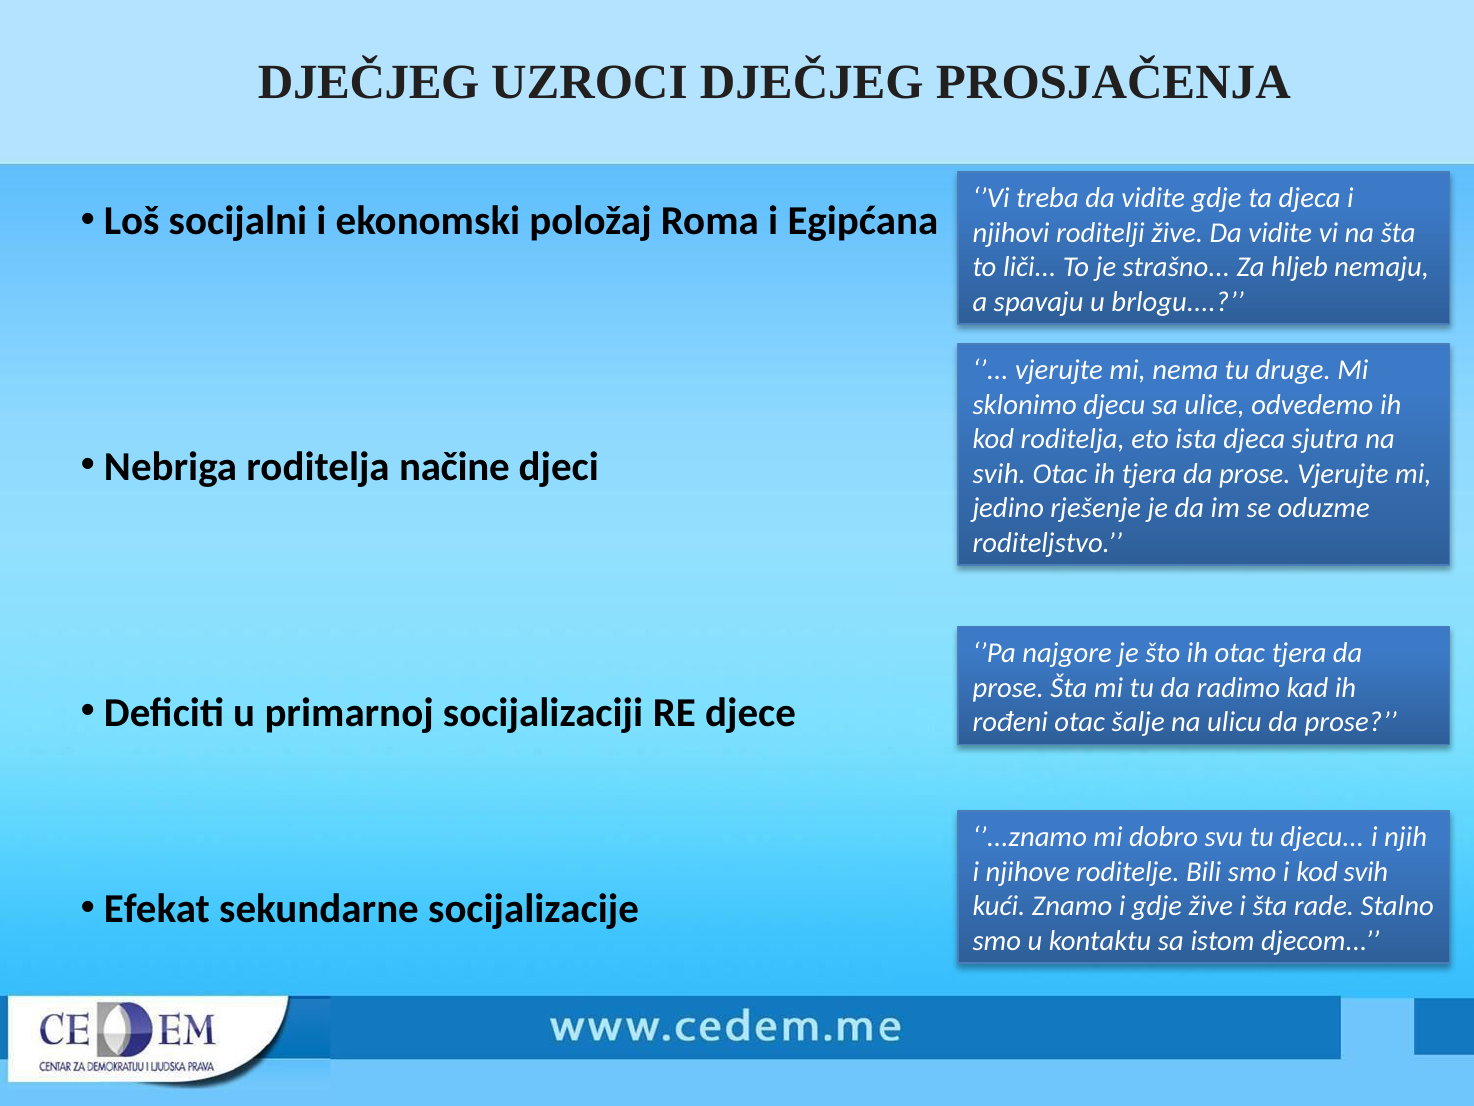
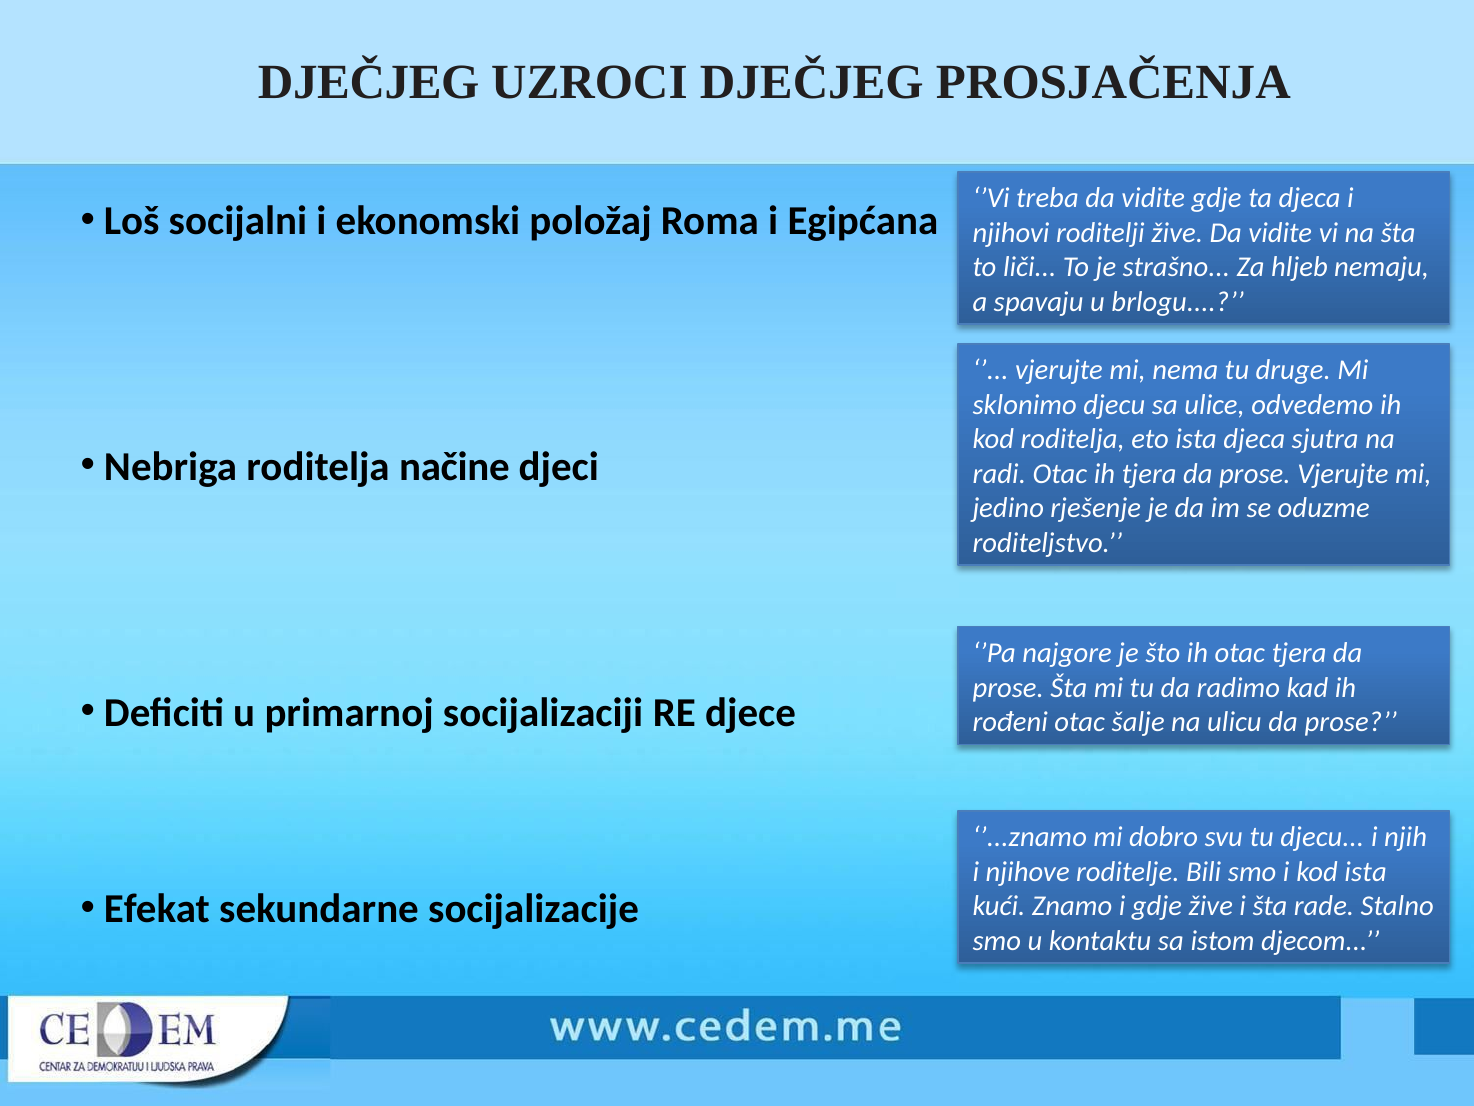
svih at (999, 474): svih -> radi
kod svih: svih -> ista
